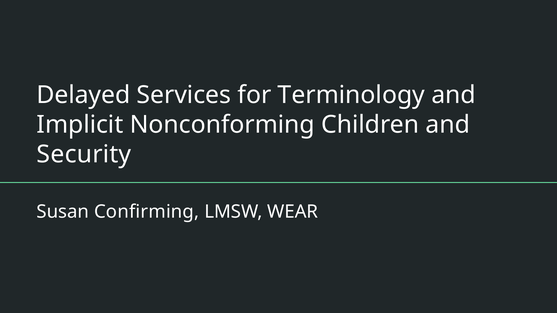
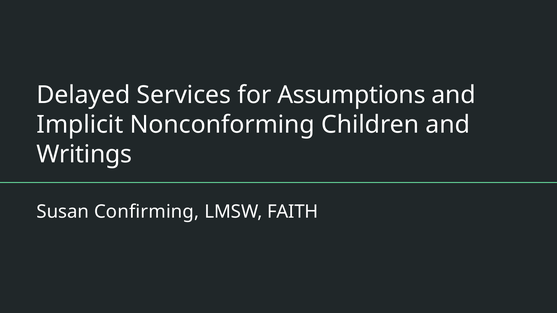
Terminology: Terminology -> Assumptions
Security: Security -> Writings
WEAR: WEAR -> FAITH
